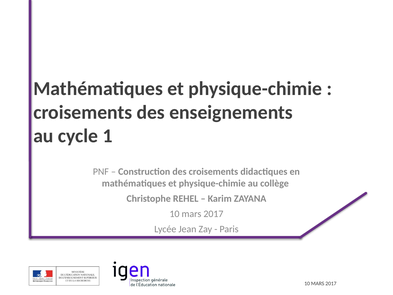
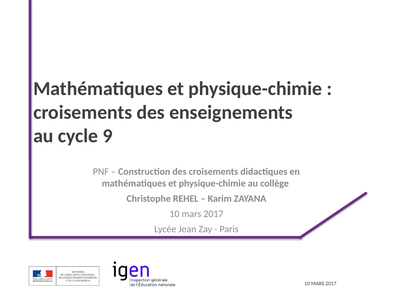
1: 1 -> 9
